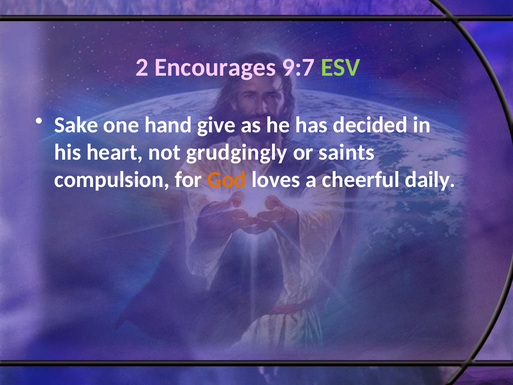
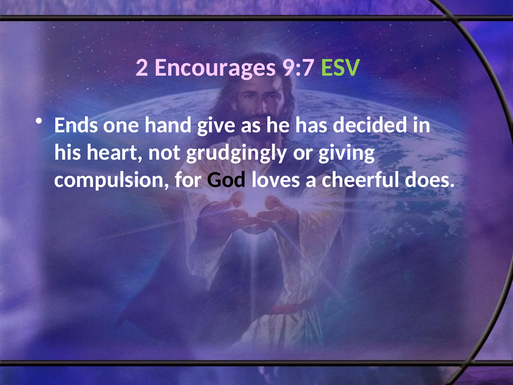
Sake: Sake -> Ends
saints: saints -> giving
God colour: orange -> black
daily: daily -> does
